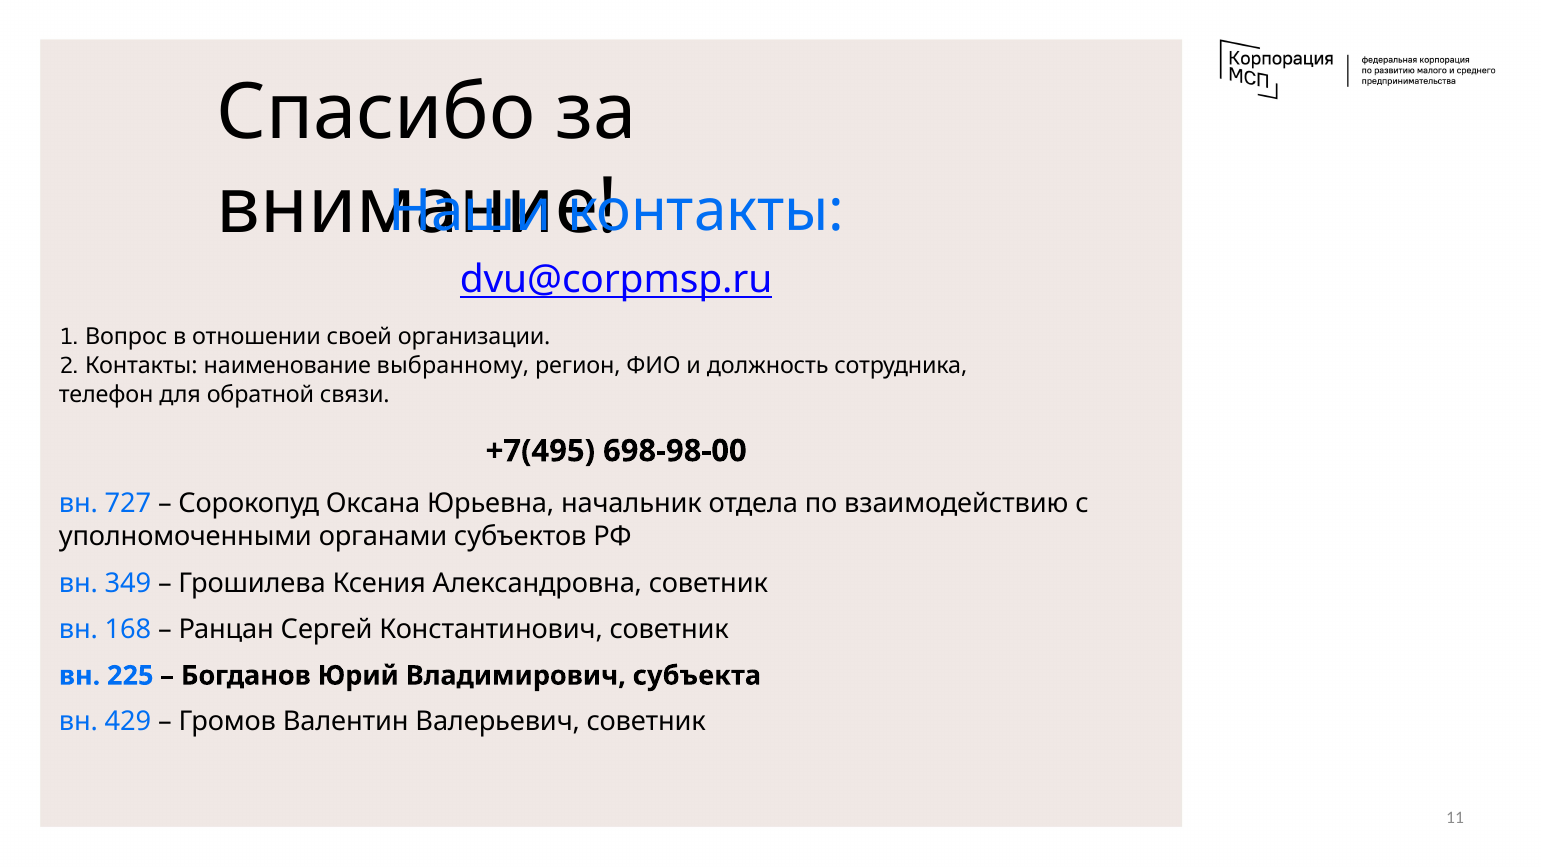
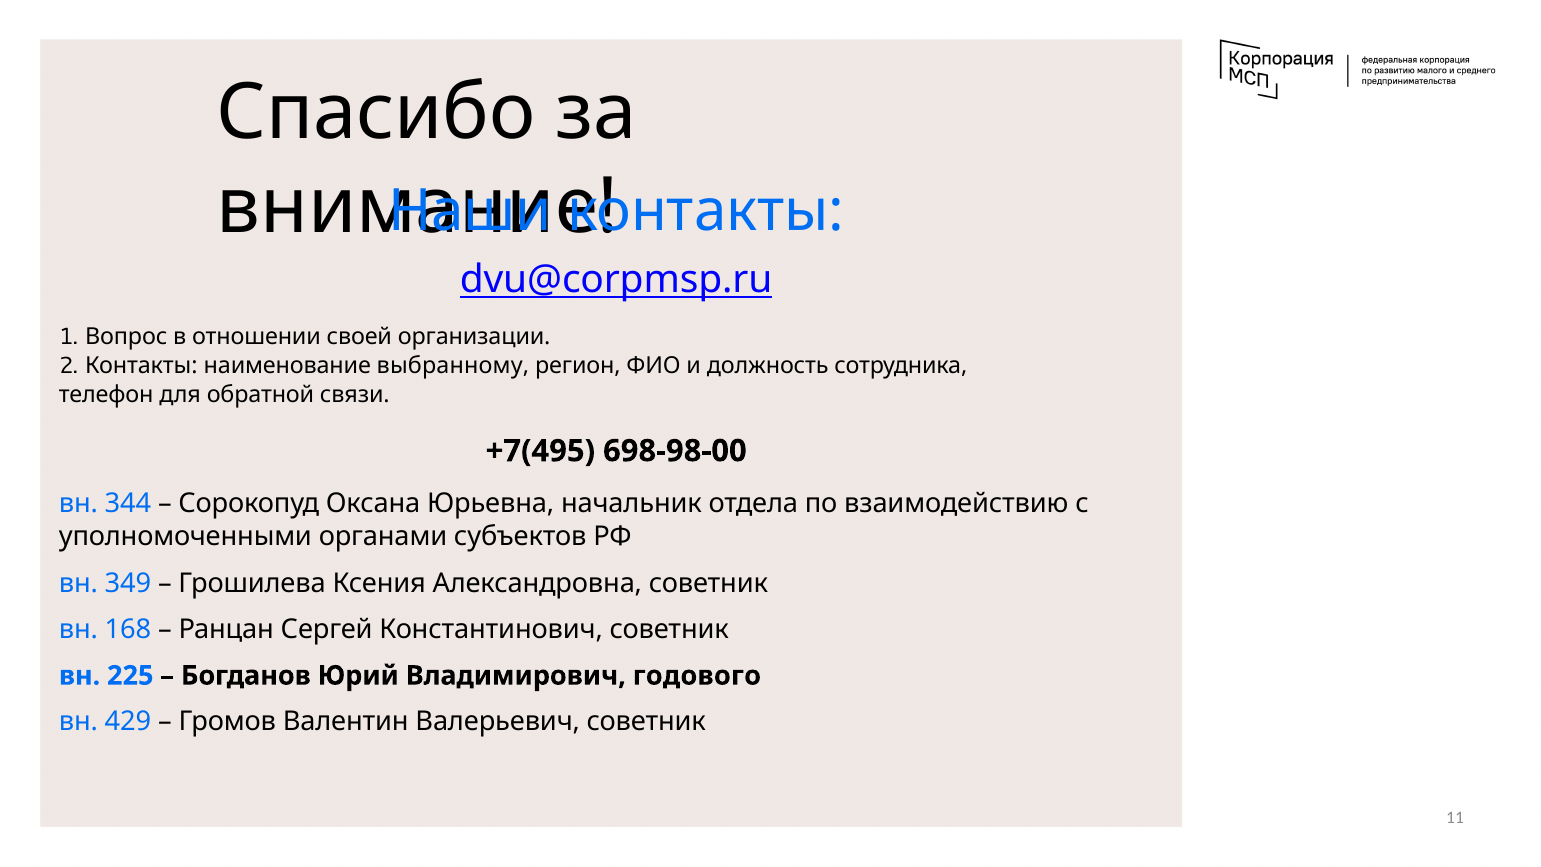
727: 727 -> 344
субъекта: субъекта -> годового
